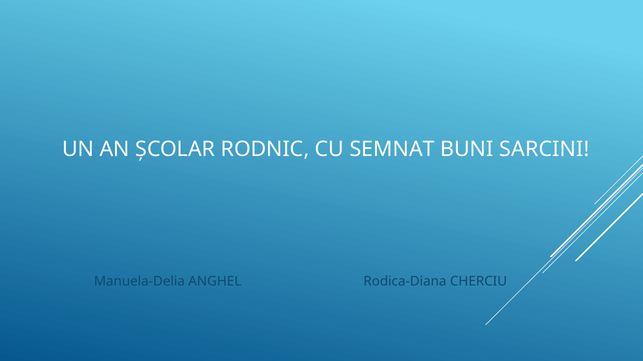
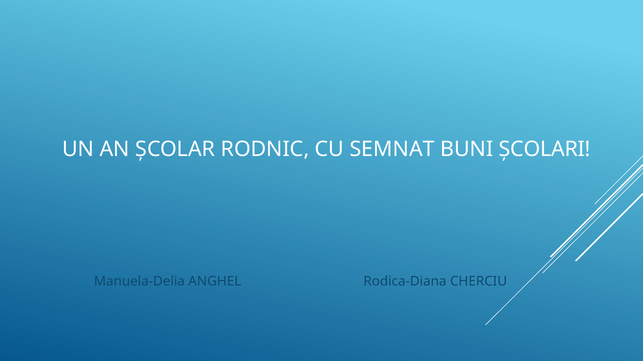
SARCINI: SARCINI -> ȘCOLARI
